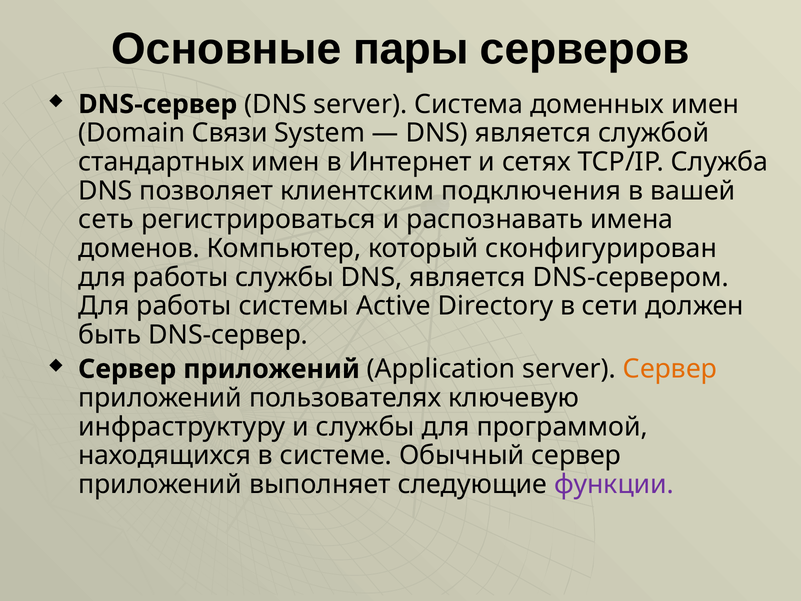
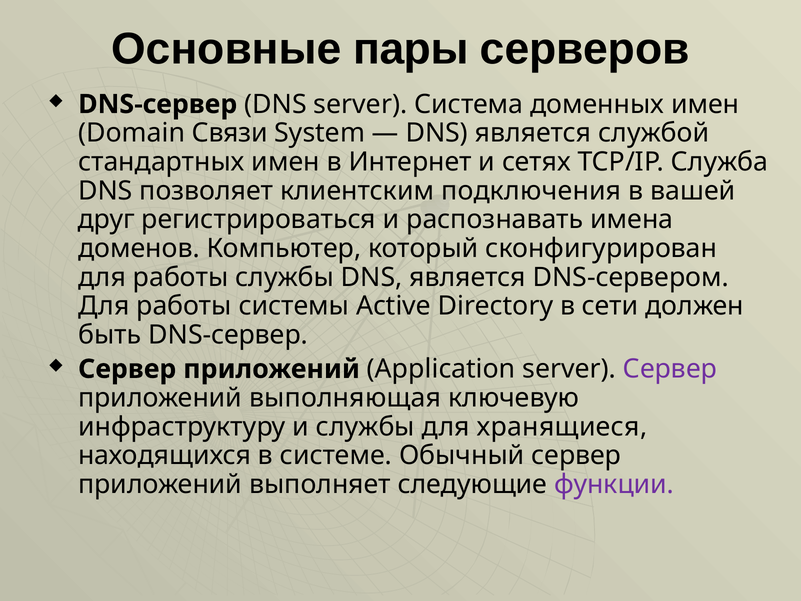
сеть: сеть -> друг
Сервер at (670, 369) colour: orange -> purple
пользователях: пользователях -> выполняющая
программой: программой -> хранящиеся
